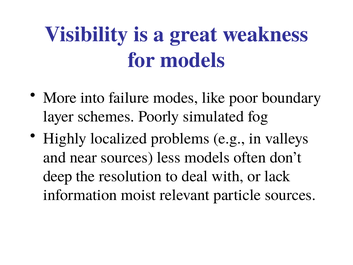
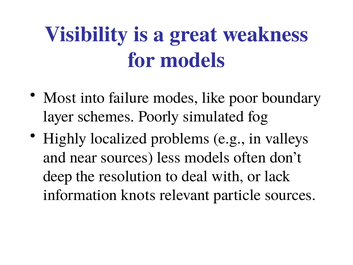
More: More -> Most
moist: moist -> knots
